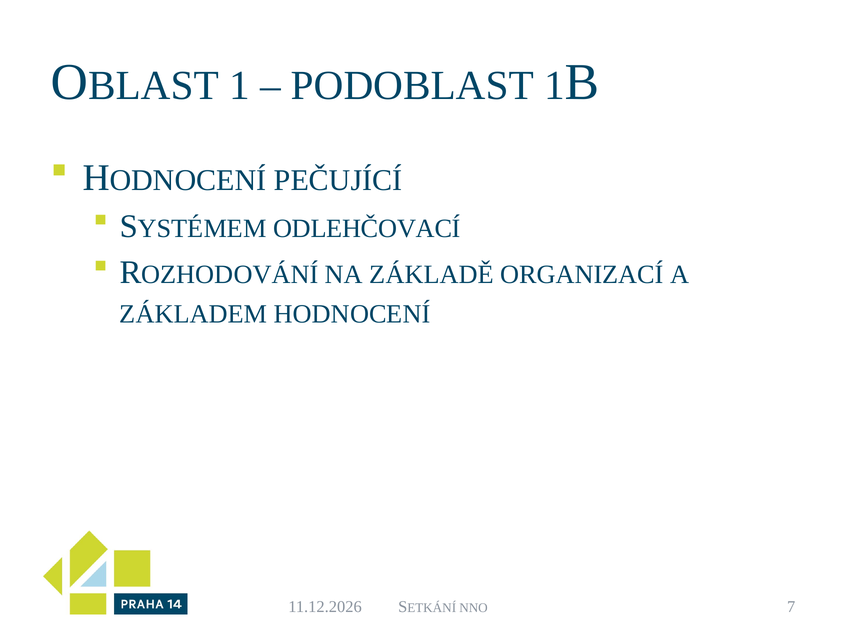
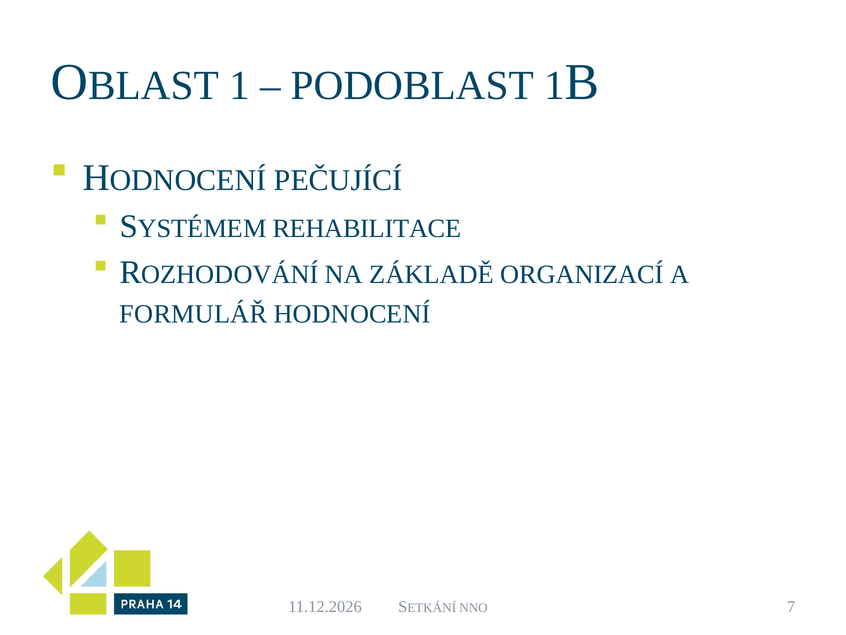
ODLEHČOVACÍ: ODLEHČOVACÍ -> REHABILITACE
ZÁKLADEM: ZÁKLADEM -> FORMULÁŘ
